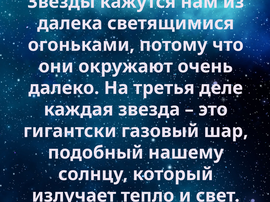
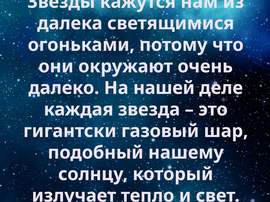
третья: третья -> нашей
